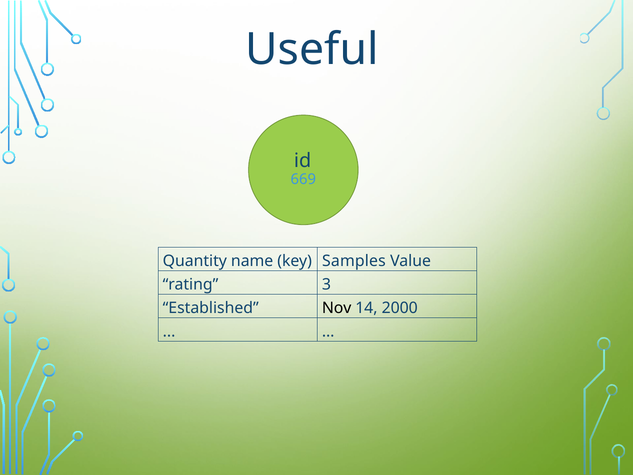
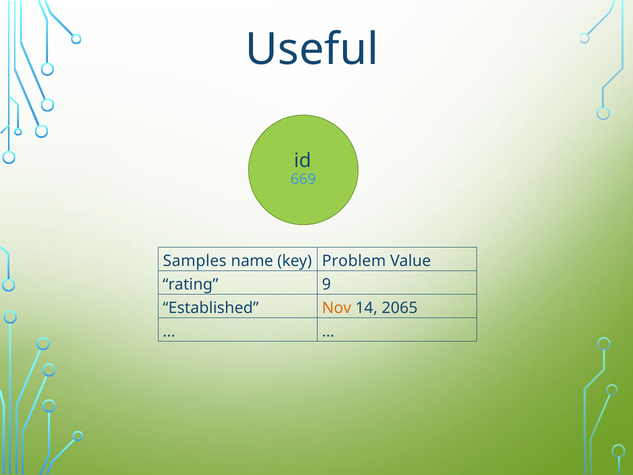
Quantity: Quantity -> Samples
Samples: Samples -> Problem
3: 3 -> 9
Nov colour: black -> orange
2000: 2000 -> 2065
